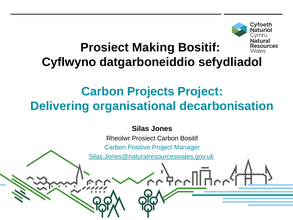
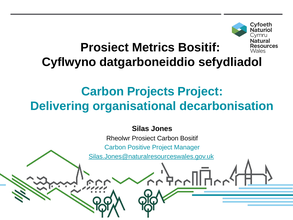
Making: Making -> Metrics
